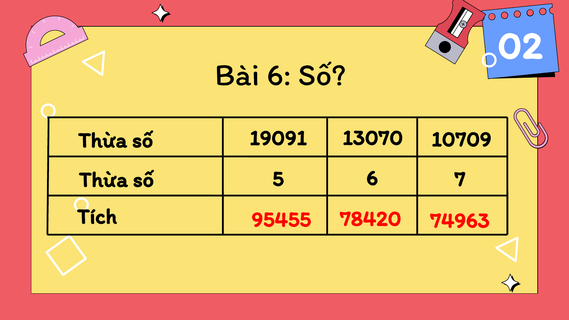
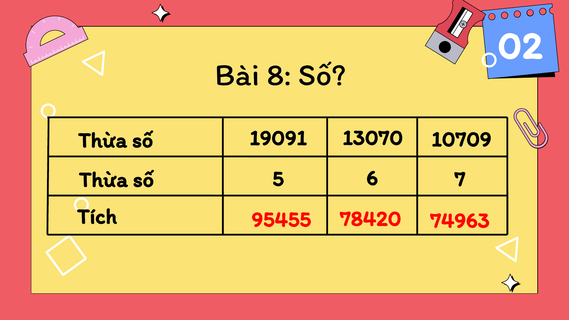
Bài 6: 6 -> 8
